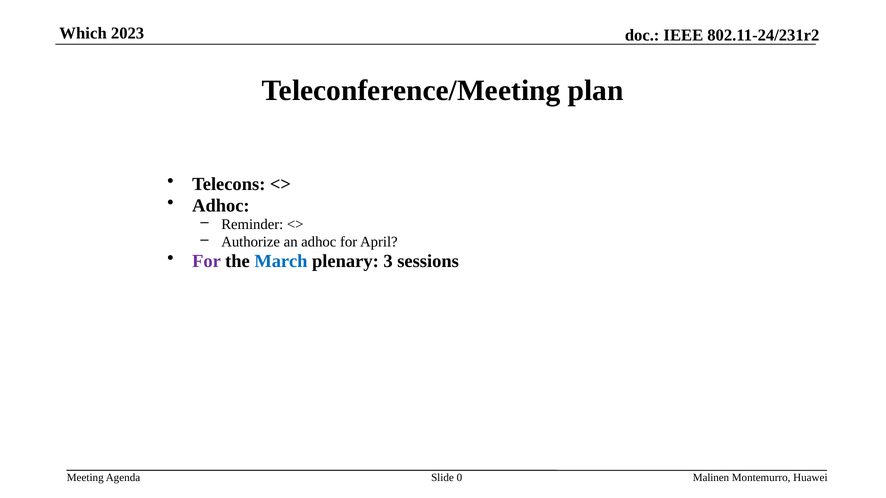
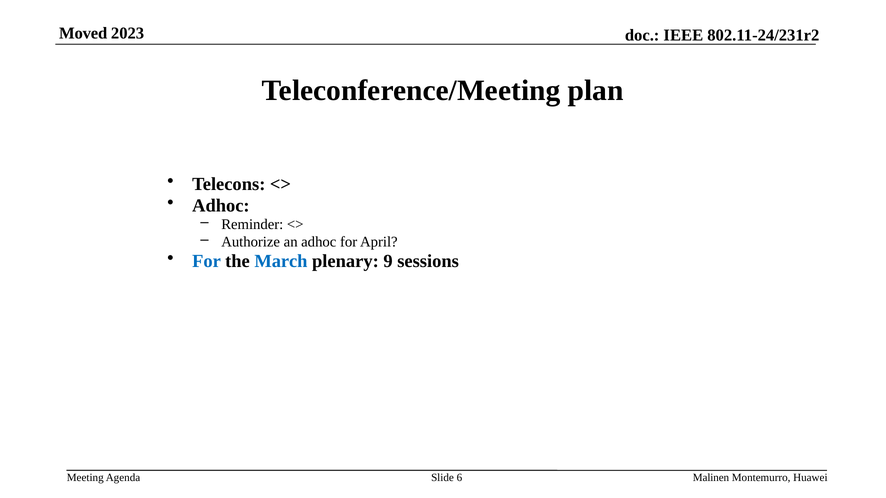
Which: Which -> Moved
For at (207, 261) colour: purple -> blue
3: 3 -> 9
0: 0 -> 6
